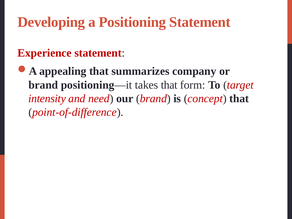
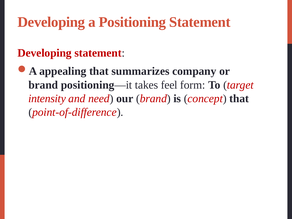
Experience at (45, 53): Experience -> Developing
takes that: that -> feel
